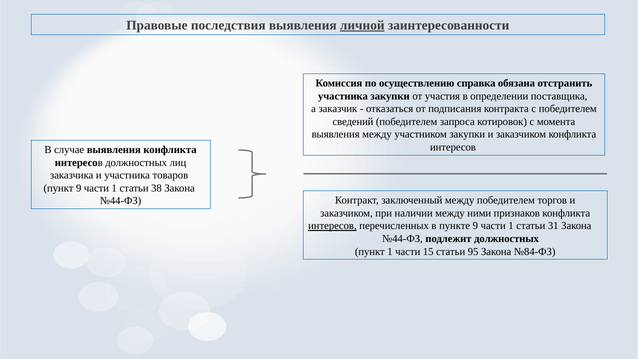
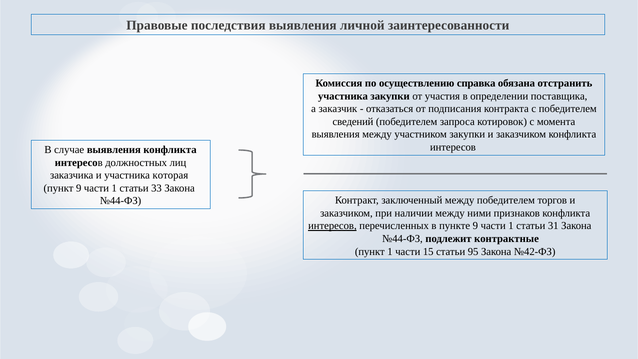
личной underline: present -> none
товаров: товаров -> которая
38: 38 -> 33
подлежит должностных: должностных -> контрактные
№84-ФЗ: №84-ФЗ -> №42-ФЗ
